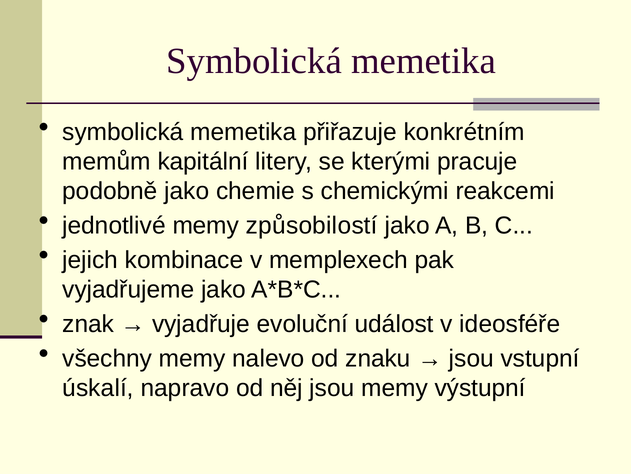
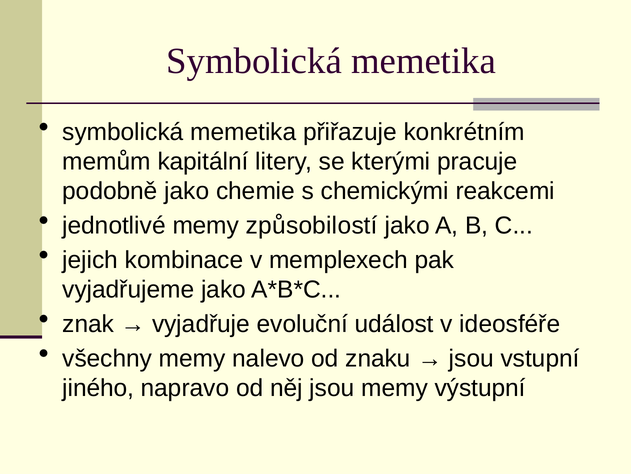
úskalí: úskalí -> jiného
